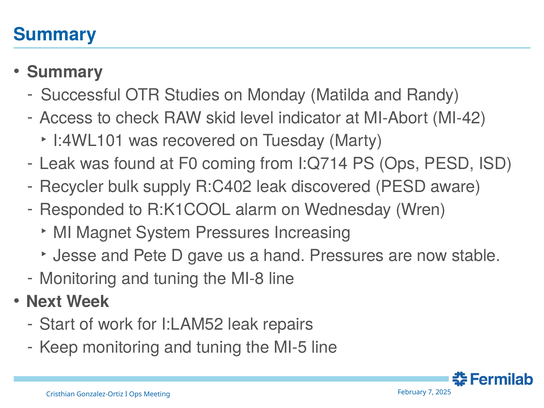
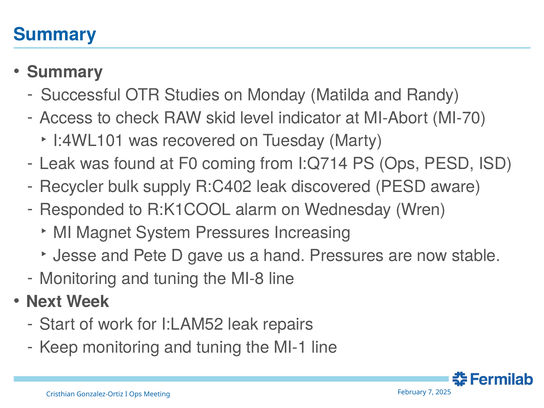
MI-42: MI-42 -> MI-70
MI-5: MI-5 -> MI-1
